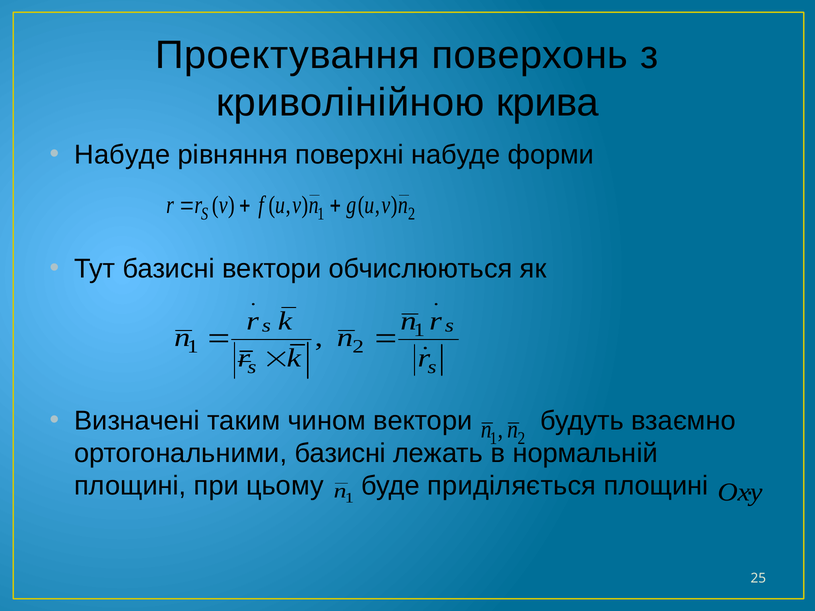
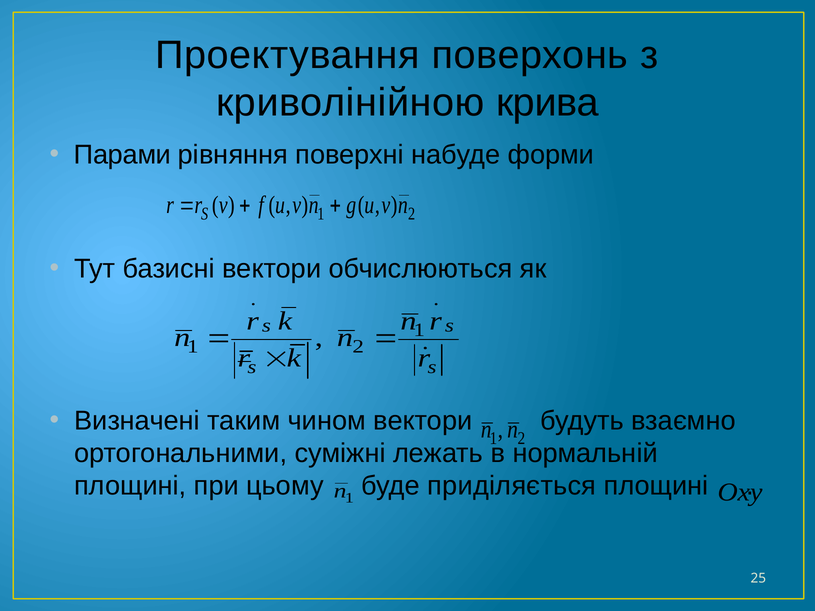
Набуде at (122, 155): Набуде -> Парами
ортогональними базисні: базисні -> суміжні
